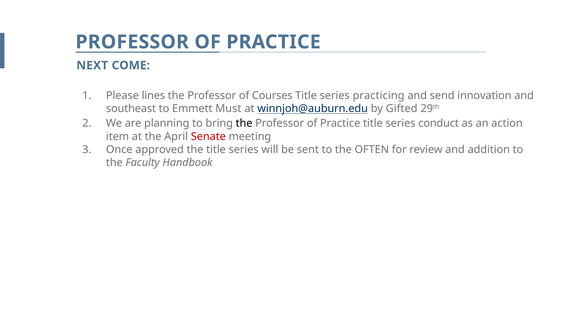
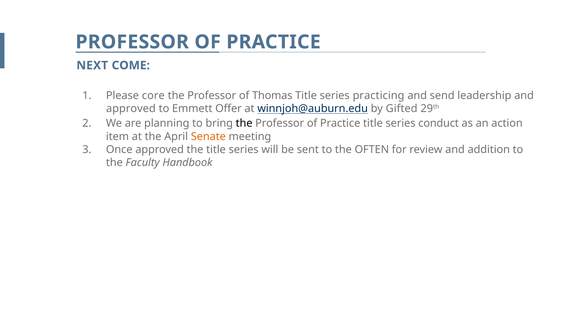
lines: lines -> core
Courses: Courses -> Thomas
innovation: innovation -> leadership
southeast at (131, 108): southeast -> approved
Must: Must -> Offer
Senate colour: red -> orange
